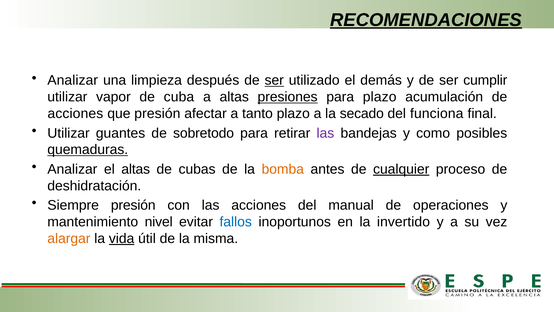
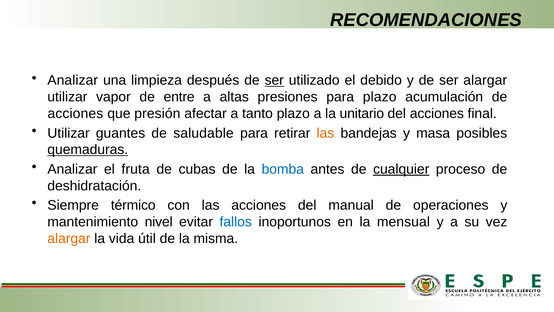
RECOMENDACIONES underline: present -> none
demás: demás -> debido
ser cumplir: cumplir -> alargar
cuba: cuba -> entre
presiones underline: present -> none
secado: secado -> unitario
del funciona: funciona -> acciones
sobretodo: sobretodo -> saludable
las at (325, 133) colour: purple -> orange
como: como -> masa
el altas: altas -> fruta
bomba colour: orange -> blue
Siempre presión: presión -> térmico
invertido: invertido -> mensual
vida underline: present -> none
